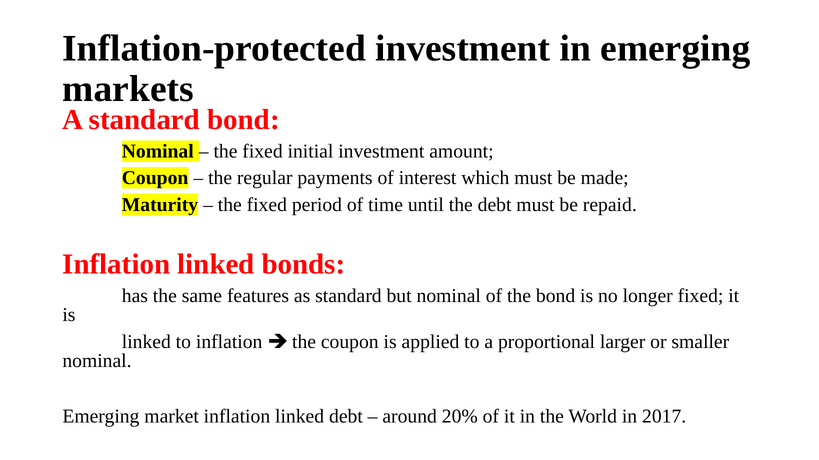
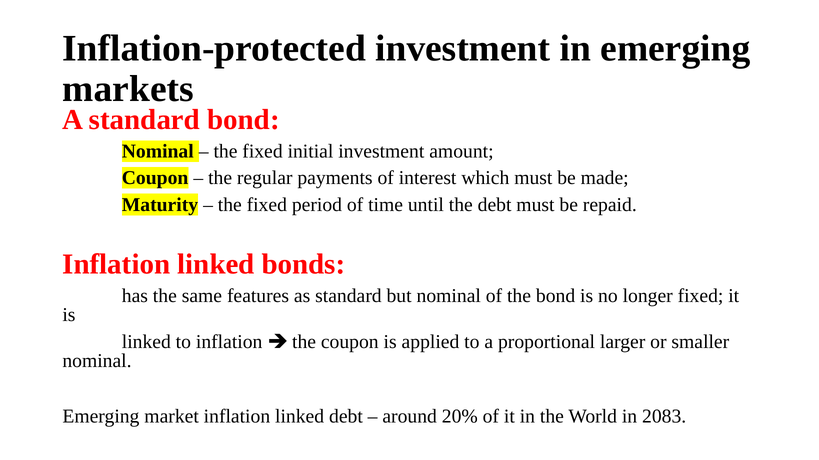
2017: 2017 -> 2083
